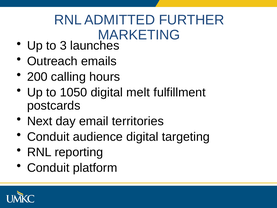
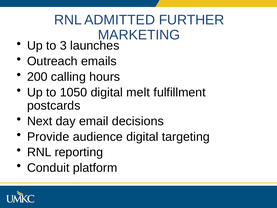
territories: territories -> decisions
Conduit at (48, 137): Conduit -> Provide
